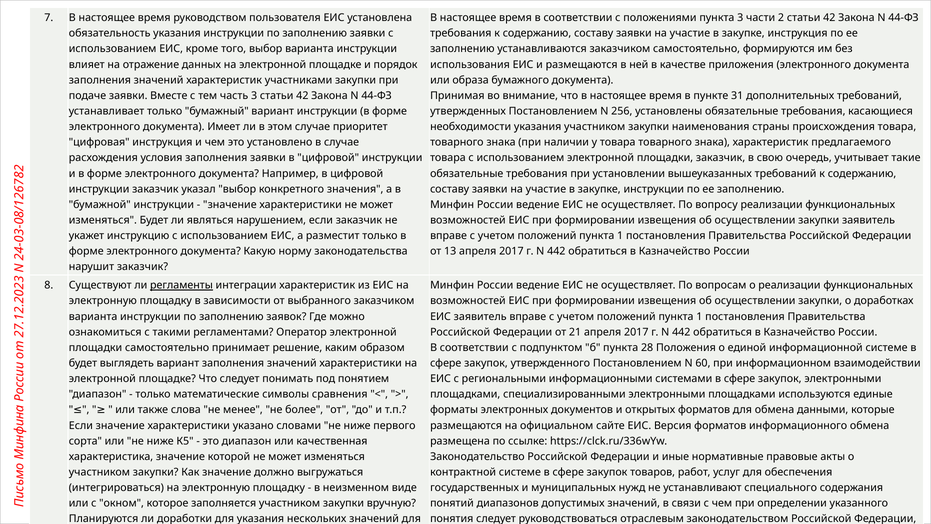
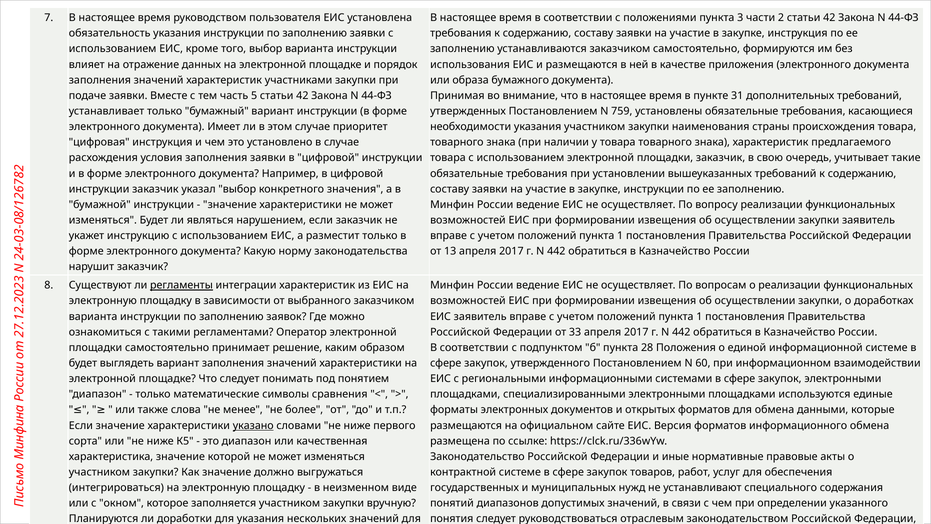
часть 3: 3 -> 5
256: 256 -> 759
21: 21 -> 33
указано underline: none -> present
